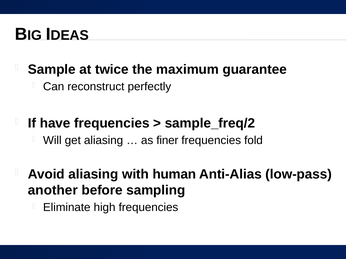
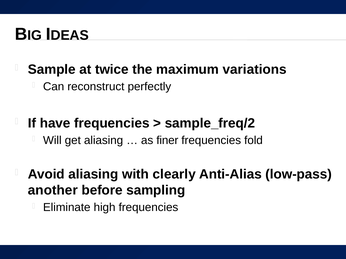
guarantee: guarantee -> variations
human: human -> clearly
